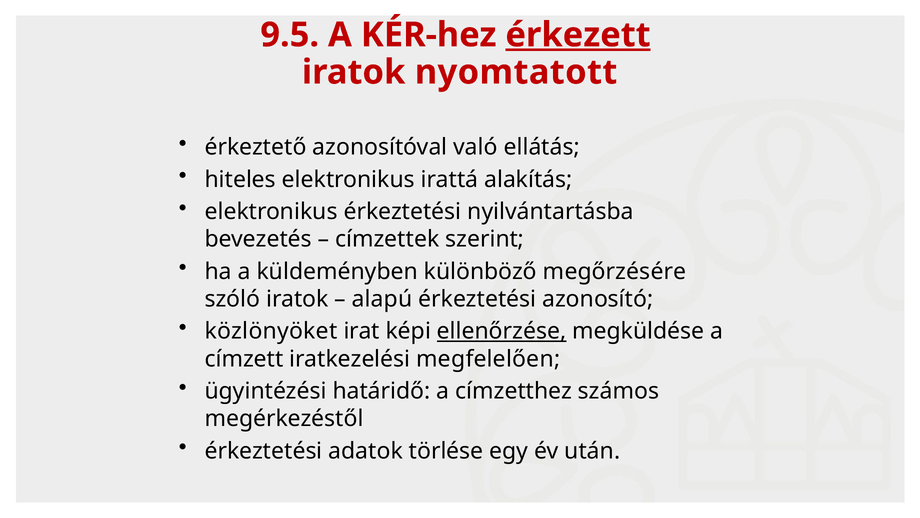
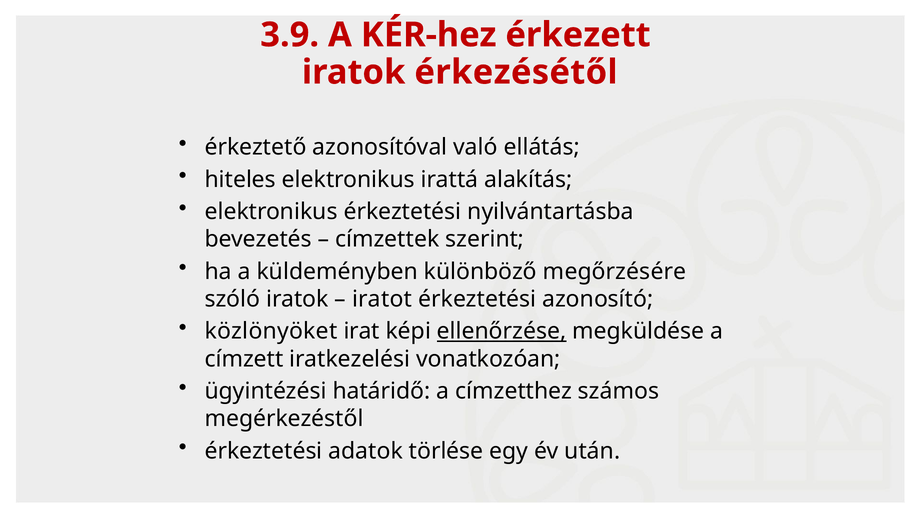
9.5: 9.5 -> 3.9
érkezett underline: present -> none
nyomtatott: nyomtatott -> érkezésétől
alapú: alapú -> iratot
megfelelően: megfelelően -> vonatkozóan
